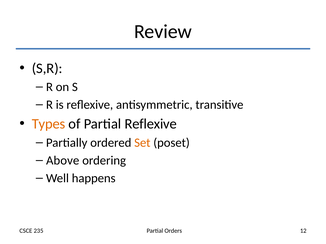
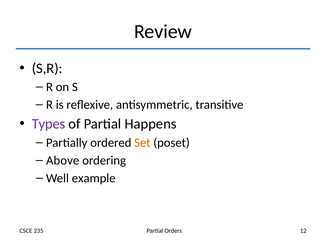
Types colour: orange -> purple
Partial Reflexive: Reflexive -> Happens
happens: happens -> example
